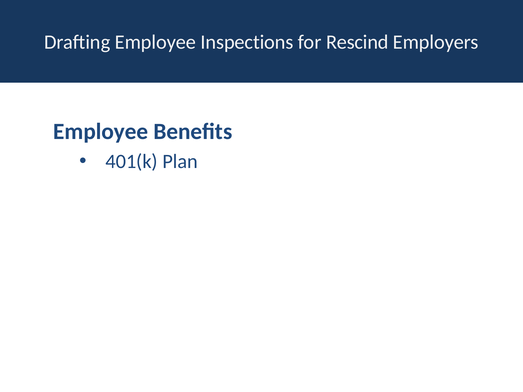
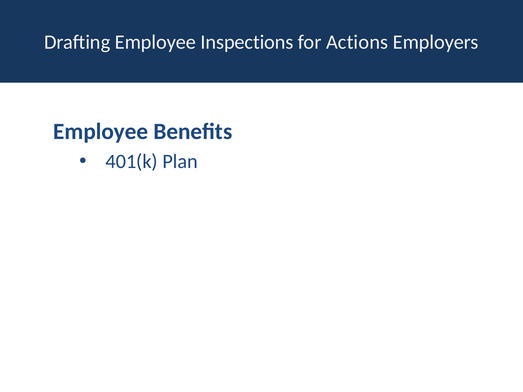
Rescind: Rescind -> Actions
